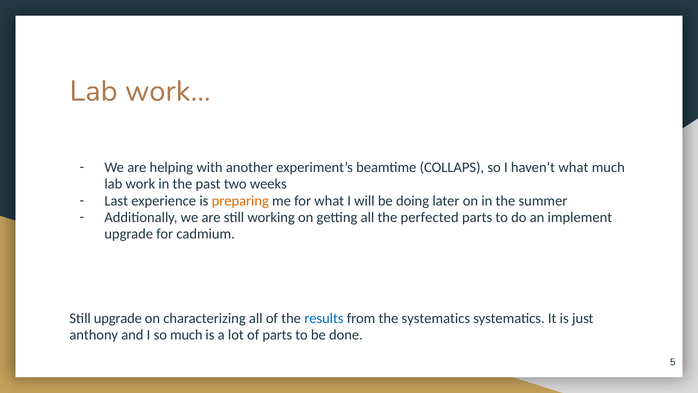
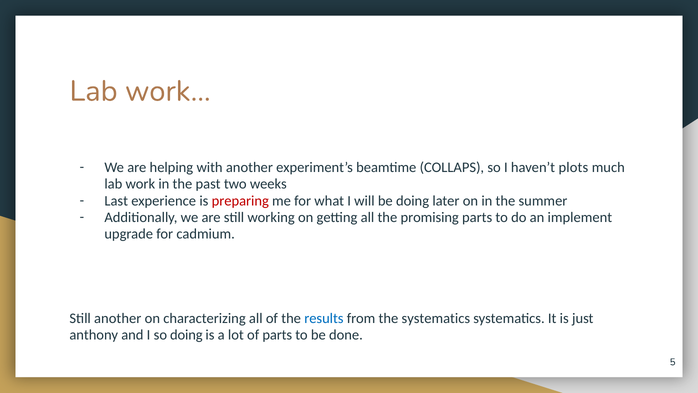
haven’t what: what -> plots
preparing colour: orange -> red
perfected: perfected -> promising
Still upgrade: upgrade -> another
so much: much -> doing
